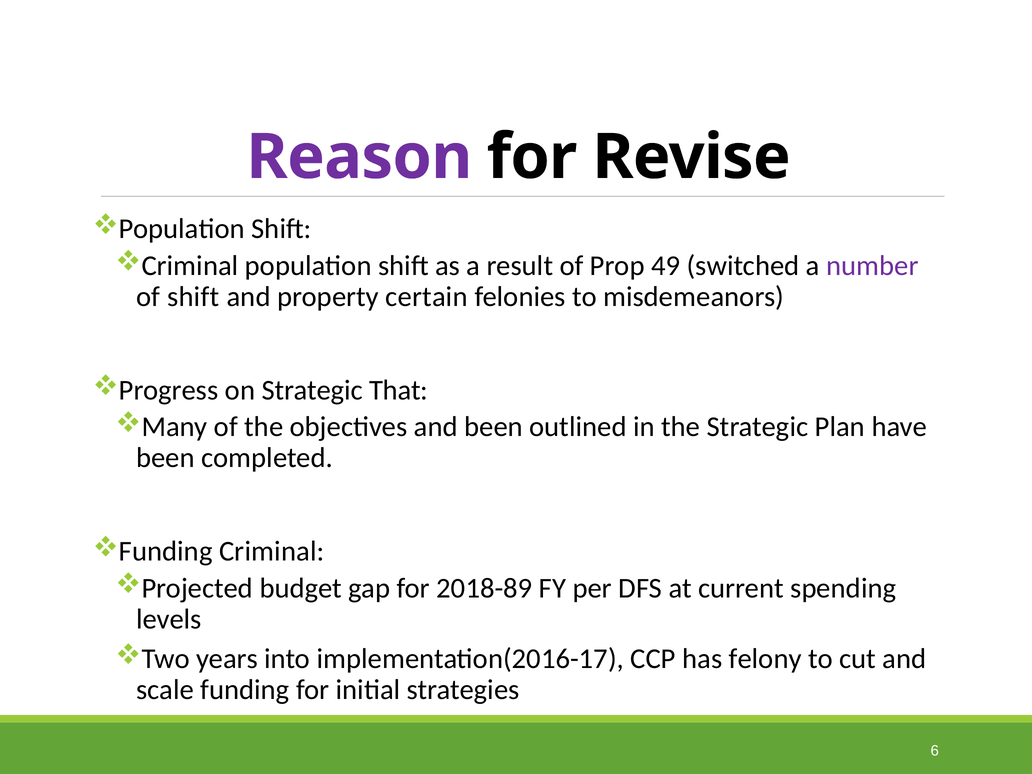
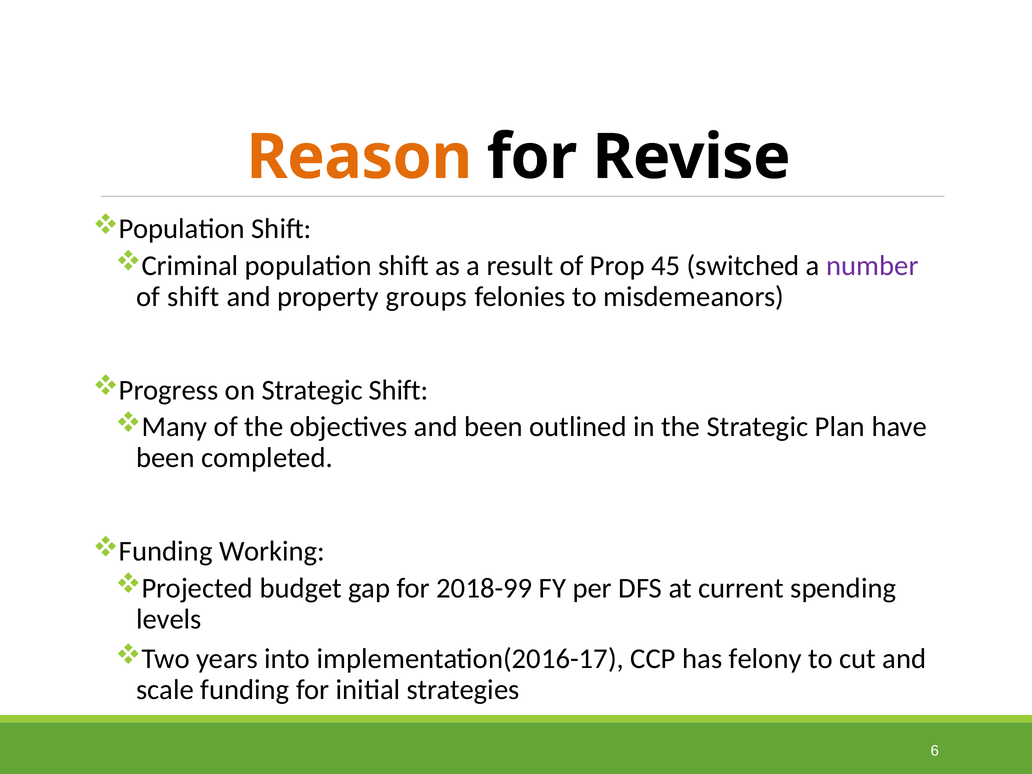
Reason colour: purple -> orange
49: 49 -> 45
certain: certain -> groups
Strategic That: That -> Shift
Funding Criminal: Criminal -> Working
2018-89: 2018-89 -> 2018-99
